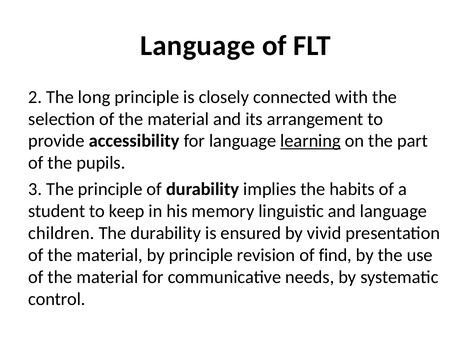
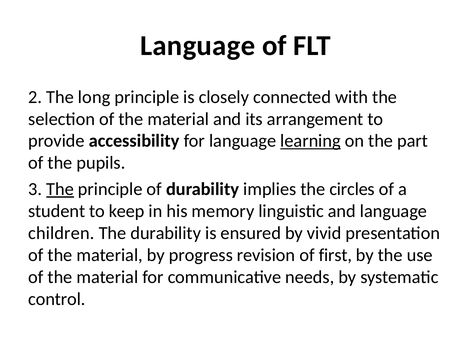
The at (60, 189) underline: none -> present
habits: habits -> circles
by principle: principle -> progress
find: find -> first
